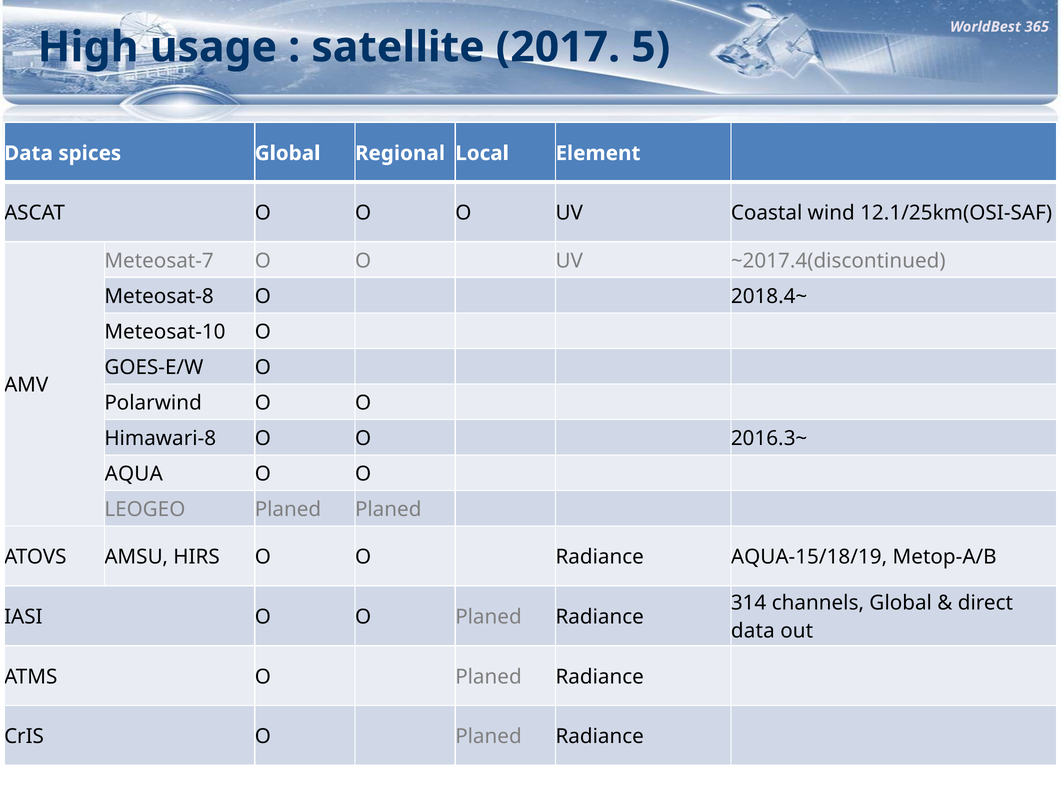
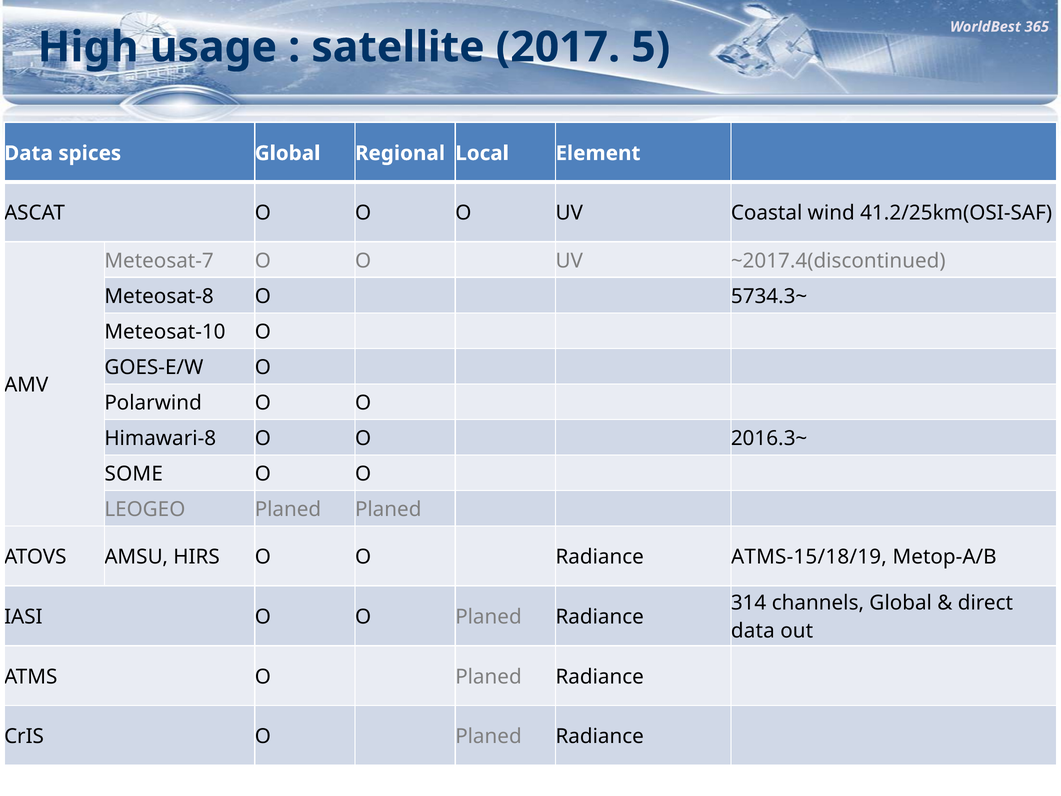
12.1/25km(OSI-SAF: 12.1/25km(OSI-SAF -> 41.2/25km(OSI-SAF
2018.4~: 2018.4~ -> 5734.3~
AQUA: AQUA -> SOME
AQUA-15/18/19: AQUA-15/18/19 -> ATMS-15/18/19
